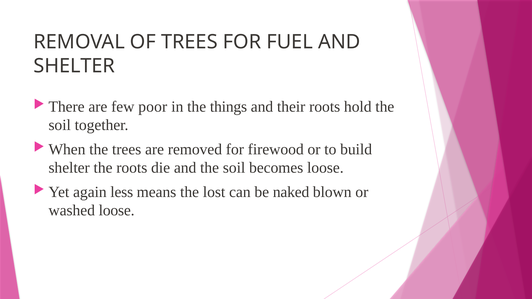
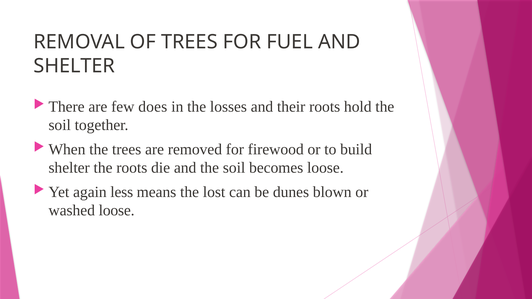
poor: poor -> does
things: things -> losses
naked: naked -> dunes
